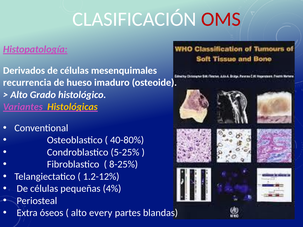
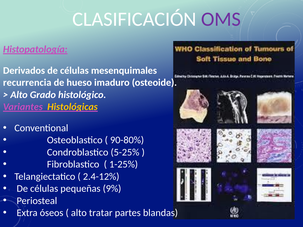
OMS colour: red -> purple
40-80%: 40-80% -> 90-80%
8-25%: 8-25% -> 1-25%
1.2-12%: 1.2-12% -> 2.4-12%
4%: 4% -> 9%
every: every -> tratar
